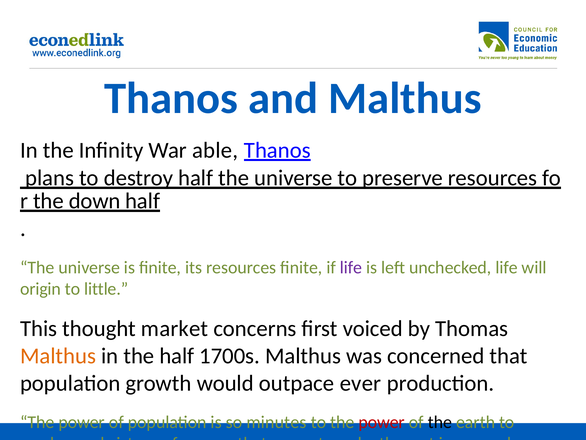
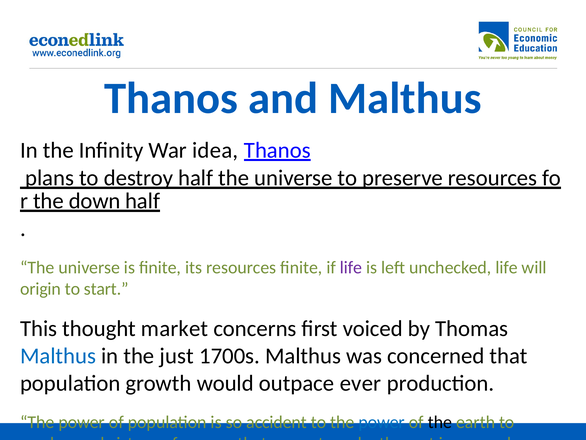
able: able -> idea
little: little -> start
Malthus at (58, 356) colour: orange -> blue
the half: half -> just
minutes: minutes -> accident
power at (382, 422) colour: red -> blue
